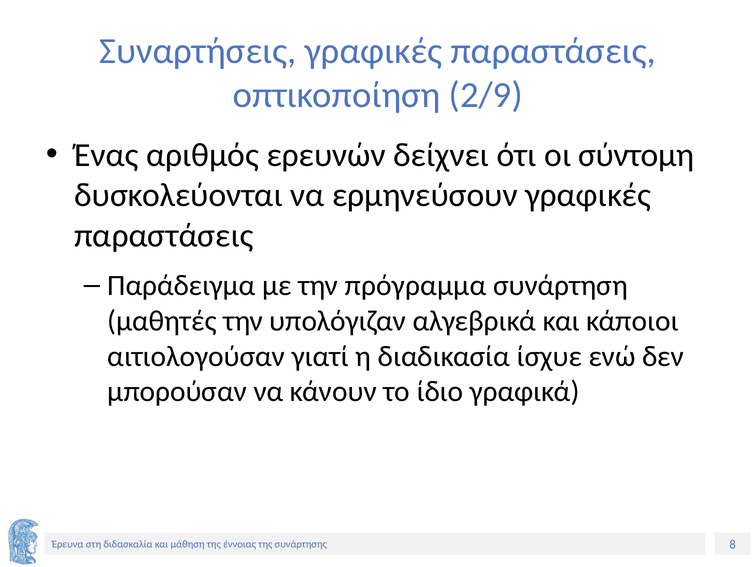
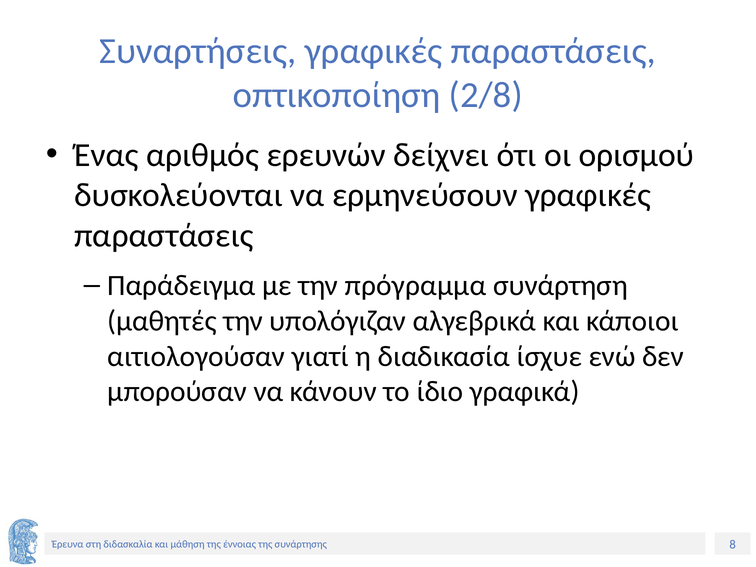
2/9: 2/9 -> 2/8
σύντομη: σύντομη -> ορισμού
